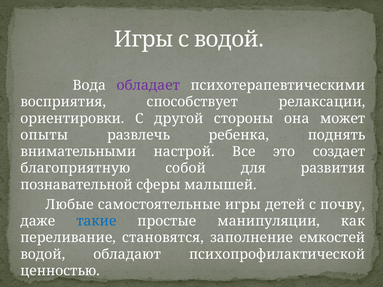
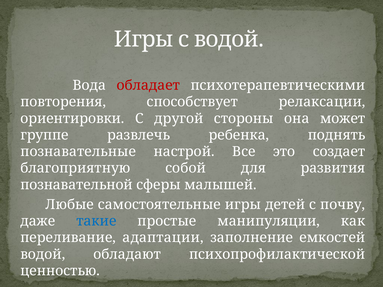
обладает colour: purple -> red
восприятия: восприятия -> повторения
опыты: опыты -> группе
внимательными: внимательными -> познавательные
становятся: становятся -> адаптации
